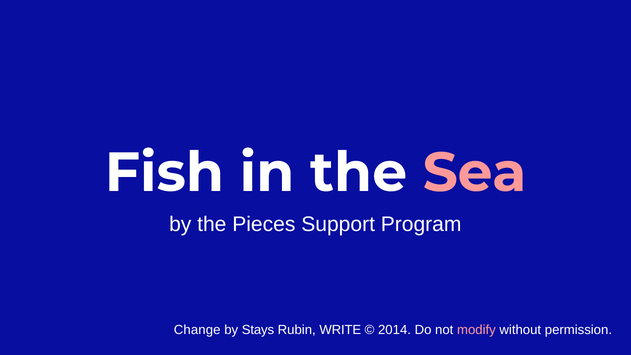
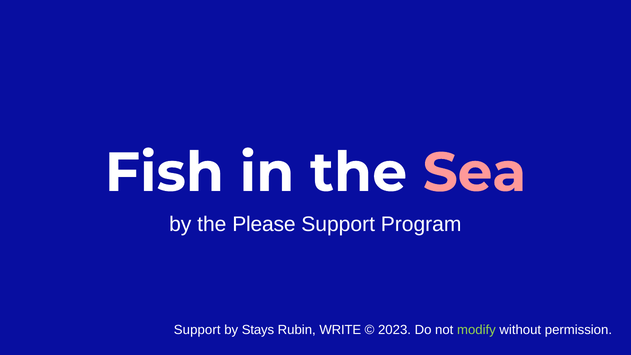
Pieces: Pieces -> Please
Change at (197, 330): Change -> Support
2014: 2014 -> 2023
modify colour: pink -> light green
